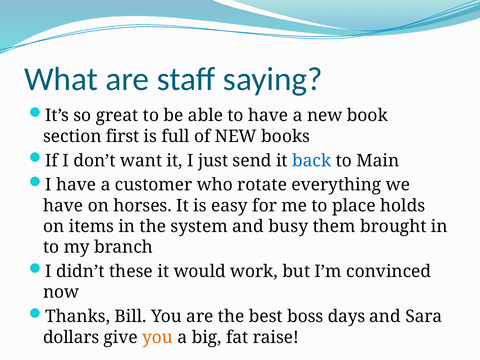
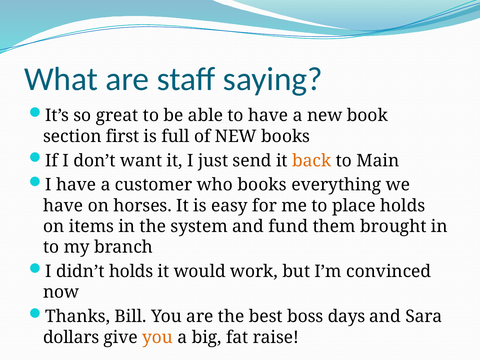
back colour: blue -> orange
who rotate: rotate -> books
busy: busy -> fund
didn’t these: these -> holds
